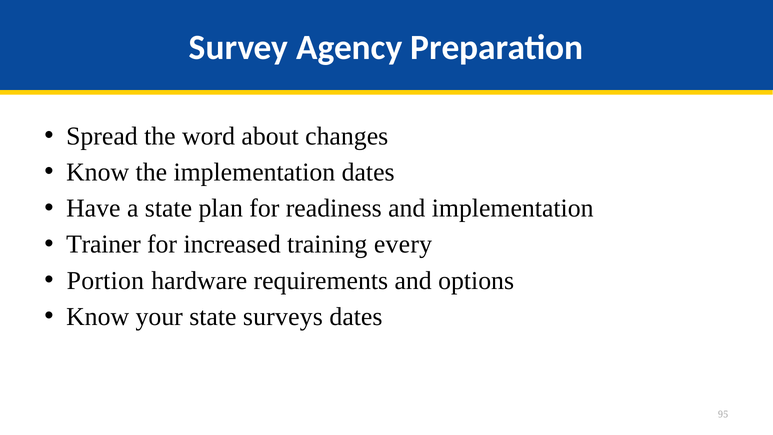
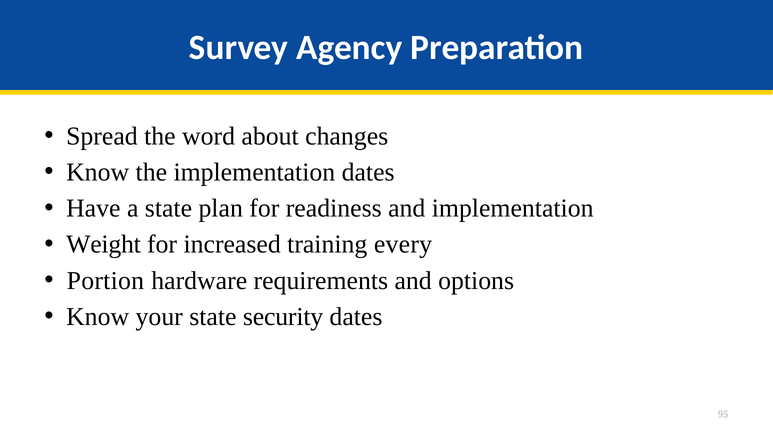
Trainer: Trainer -> Weight
surveys: surveys -> security
